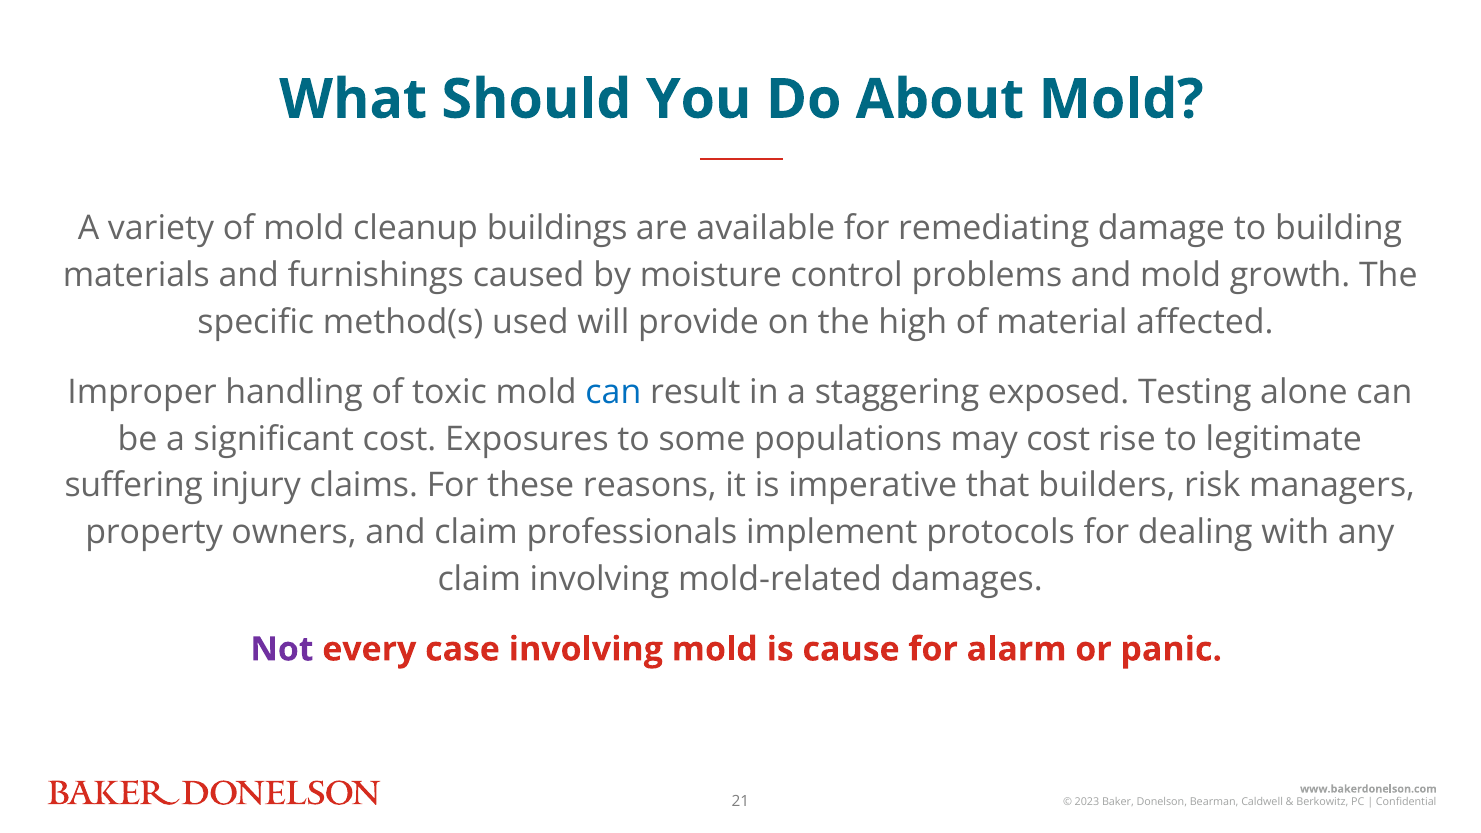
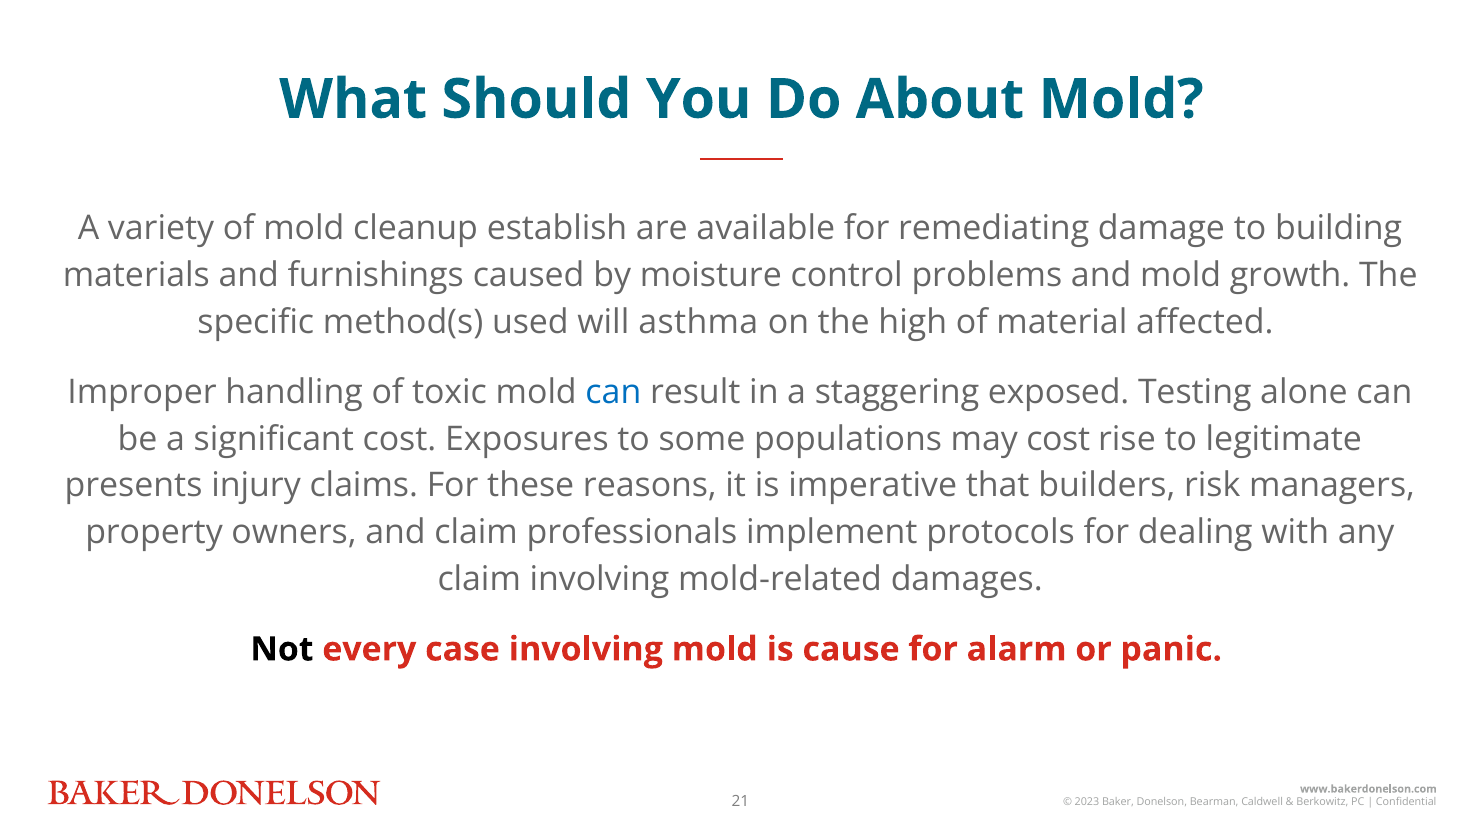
buildings: buildings -> establish
provide: provide -> asthma
suffering: suffering -> presents
Not colour: purple -> black
